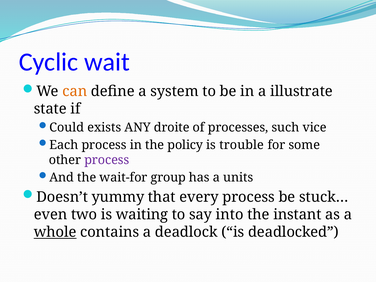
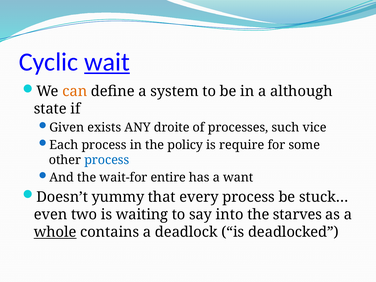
wait underline: none -> present
illustrate: illustrate -> although
Could: Could -> Given
trouble: trouble -> require
process at (107, 160) colour: purple -> blue
group: group -> entire
units: units -> want
instant: instant -> starves
